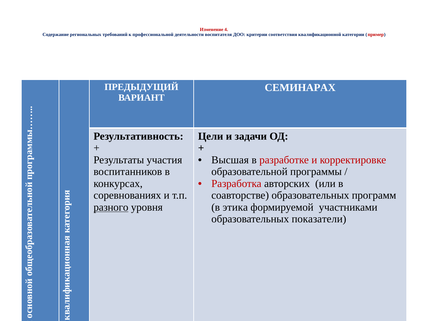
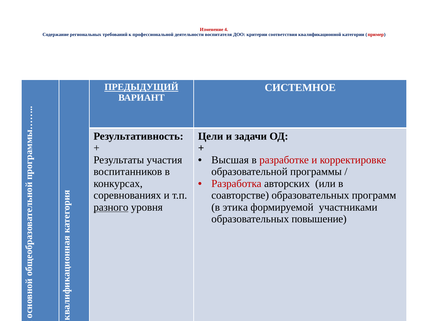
ПРЕДЫДУЩИЙ underline: none -> present
СЕМИНАРАХ: СЕМИНАРАХ -> СИСТЕМНОЕ
показатели: показатели -> повышение
